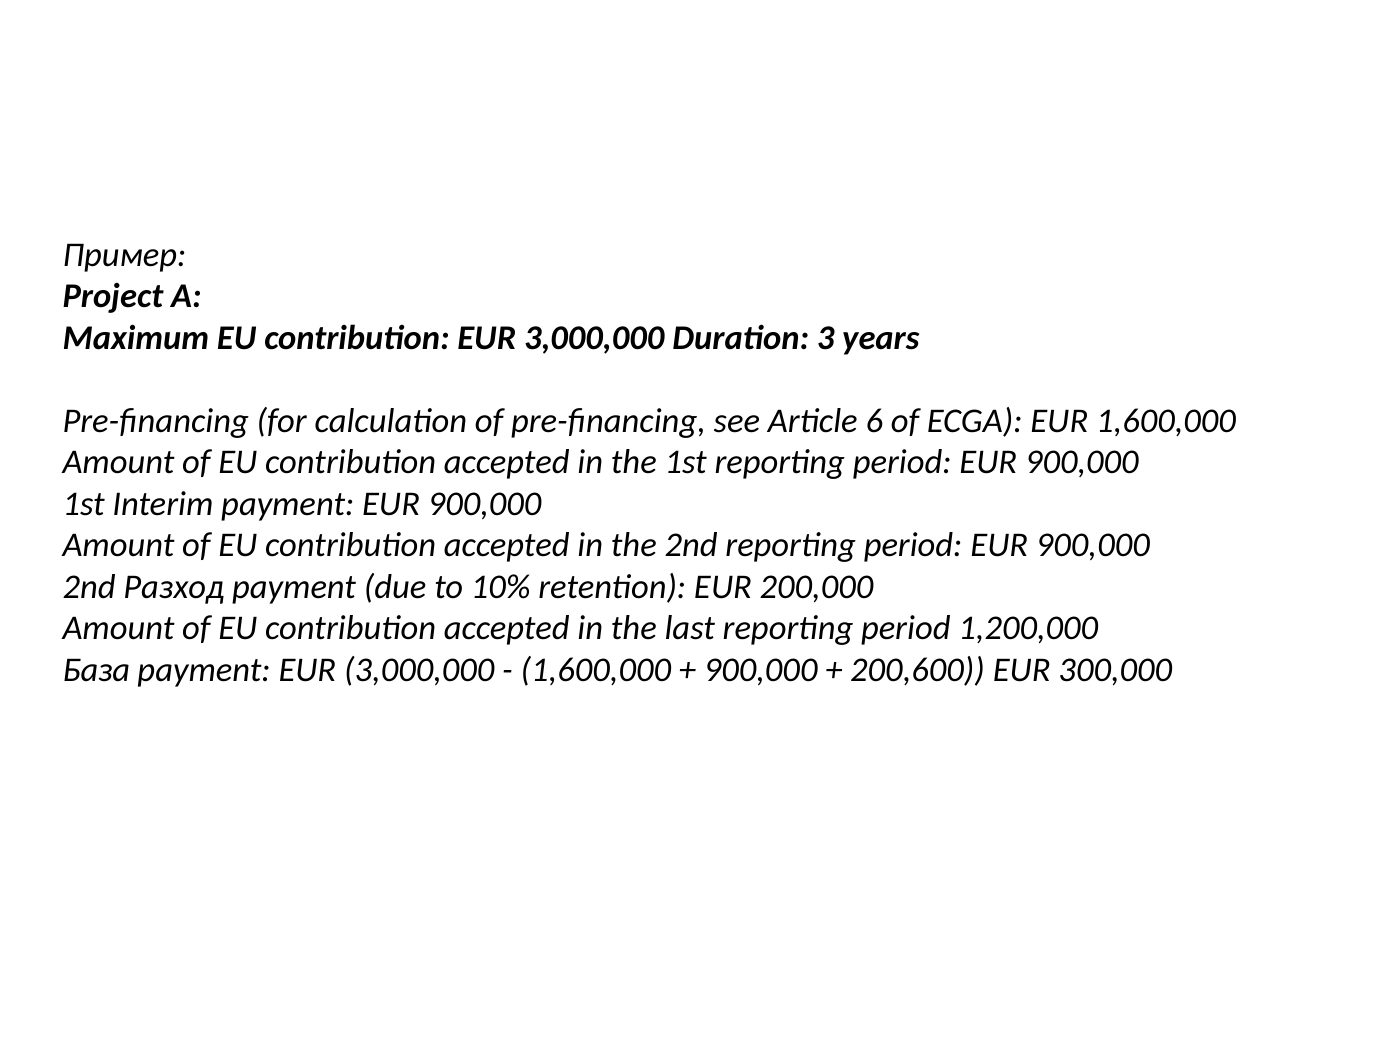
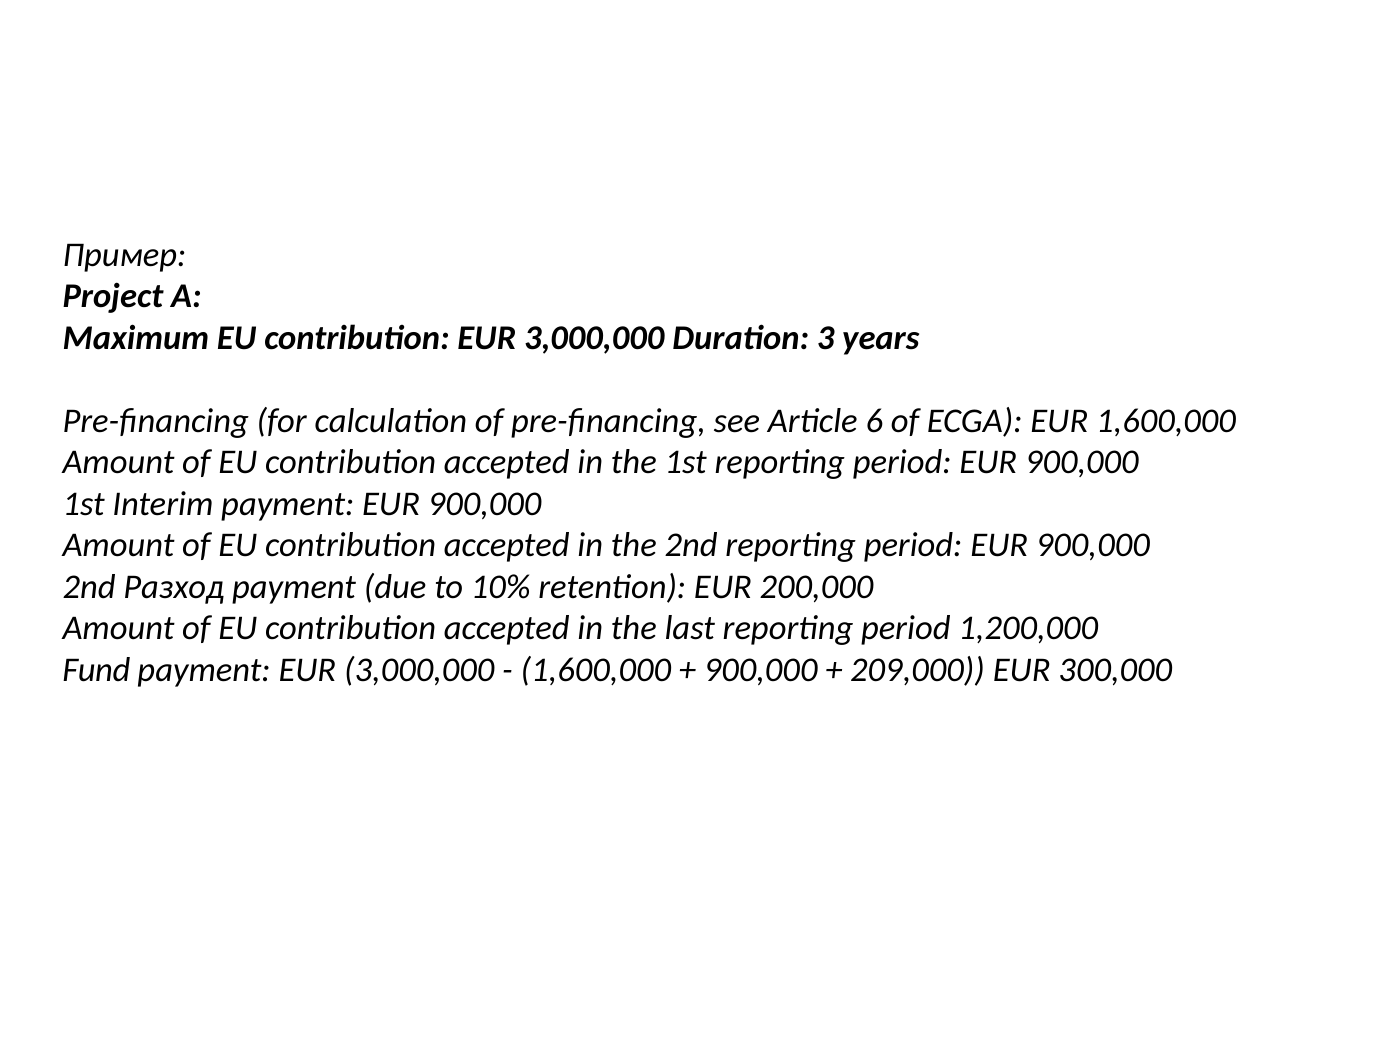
База: База -> Fund
200,600: 200,600 -> 209,000
